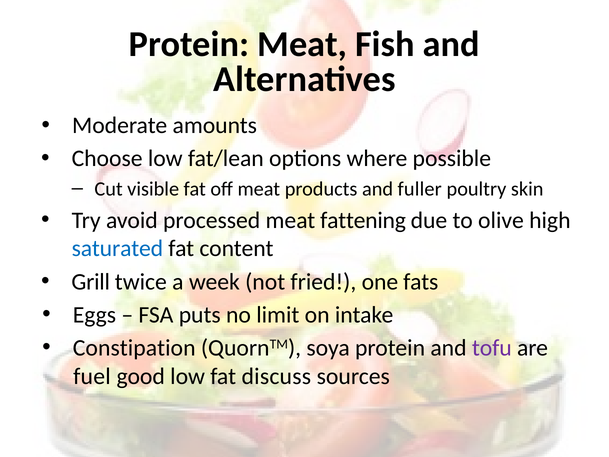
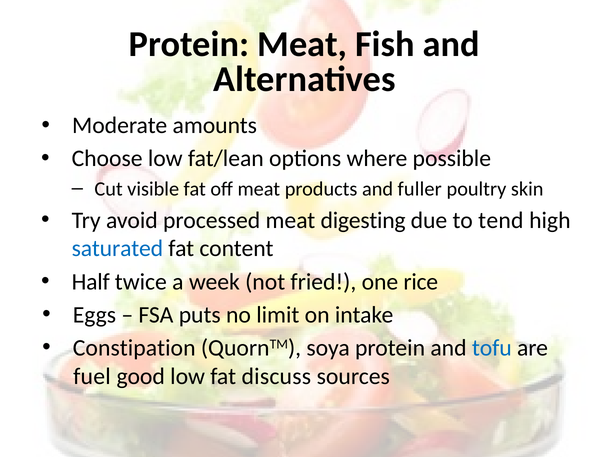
fattening: fattening -> digesting
olive: olive -> tend
Grill: Grill -> Half
fats: fats -> rice
tofu colour: purple -> blue
